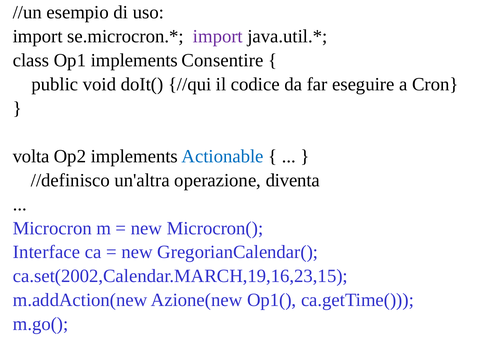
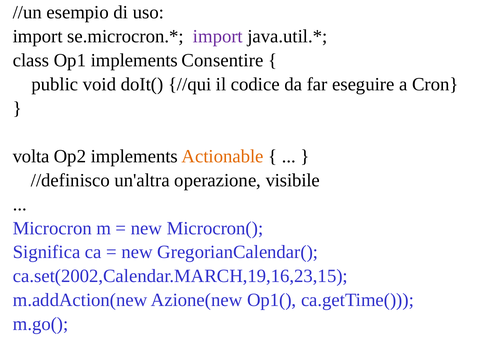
Actionable colour: blue -> orange
diventa: diventa -> visibile
Interface: Interface -> Significa
